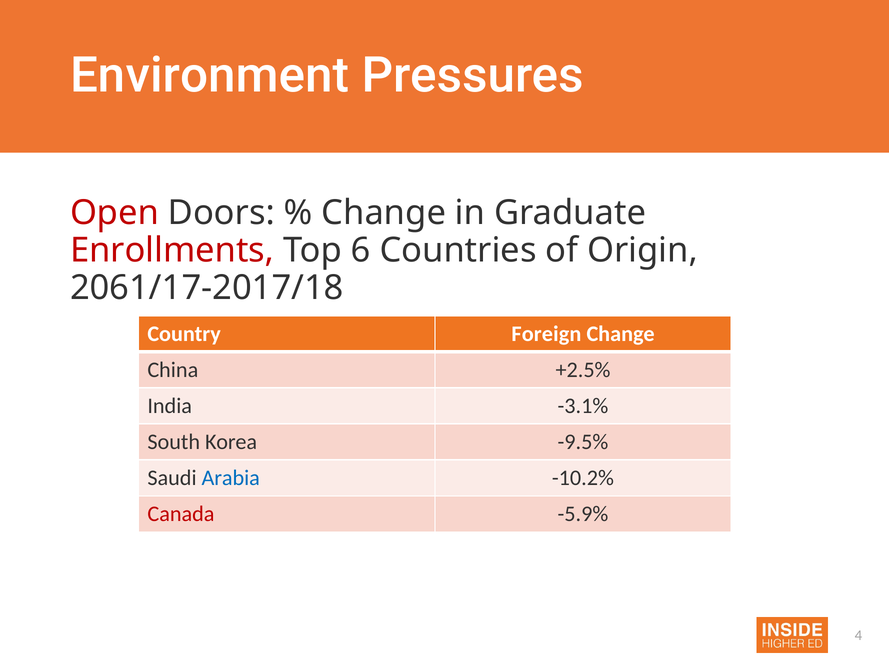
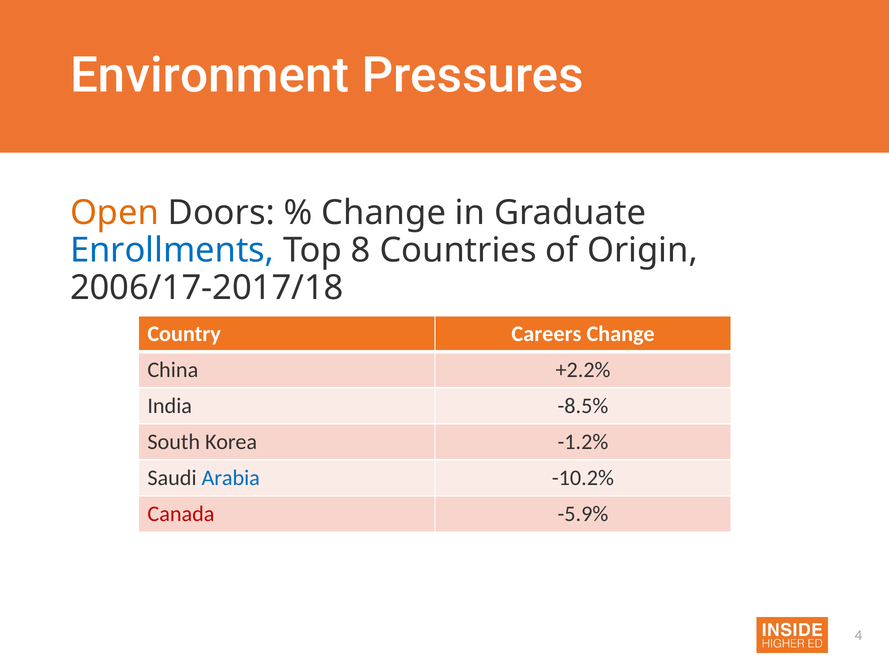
Open colour: red -> orange
Enrollments colour: red -> blue
6: 6 -> 8
2061/17-2017/18: 2061/17-2017/18 -> 2006/17-2017/18
Foreign: Foreign -> Careers
+2.5%: +2.5% -> +2.2%
-3.1%: -3.1% -> -8.5%
-9.5%: -9.5% -> -1.2%
